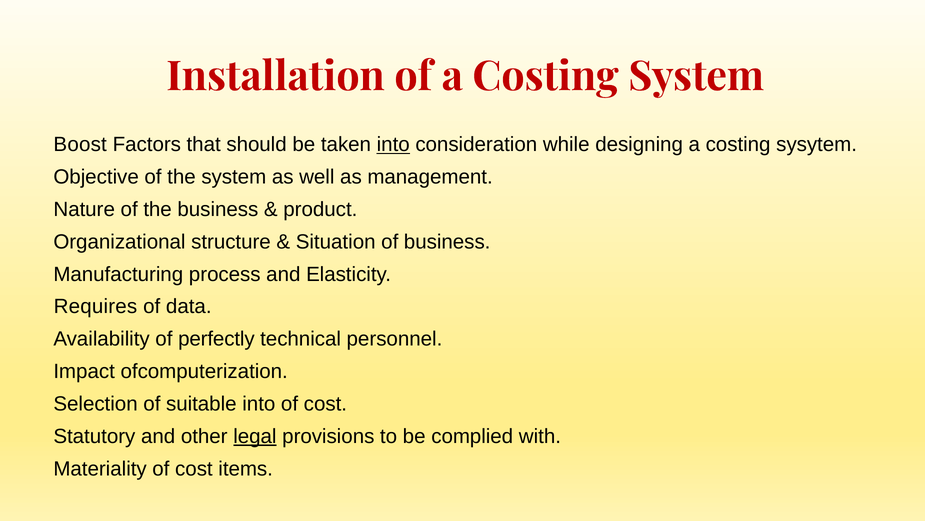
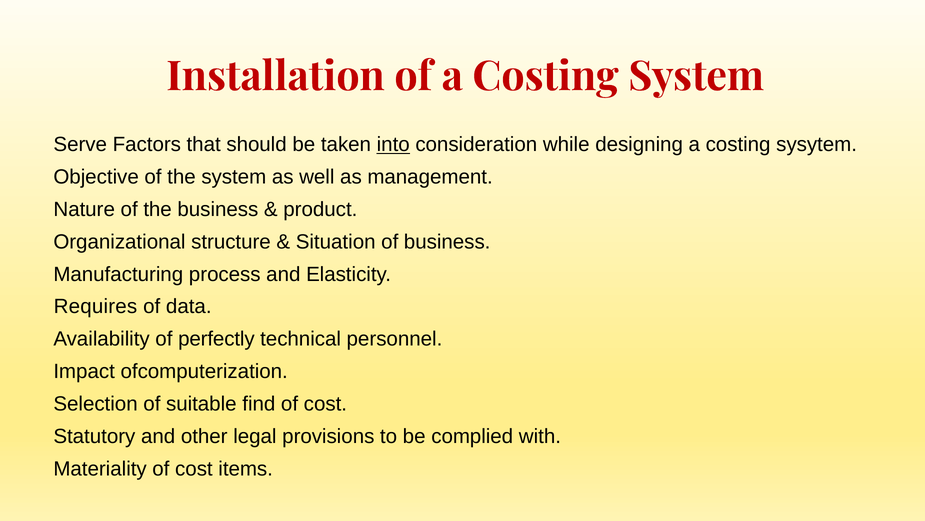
Boost: Boost -> Serve
suitable into: into -> find
legal underline: present -> none
